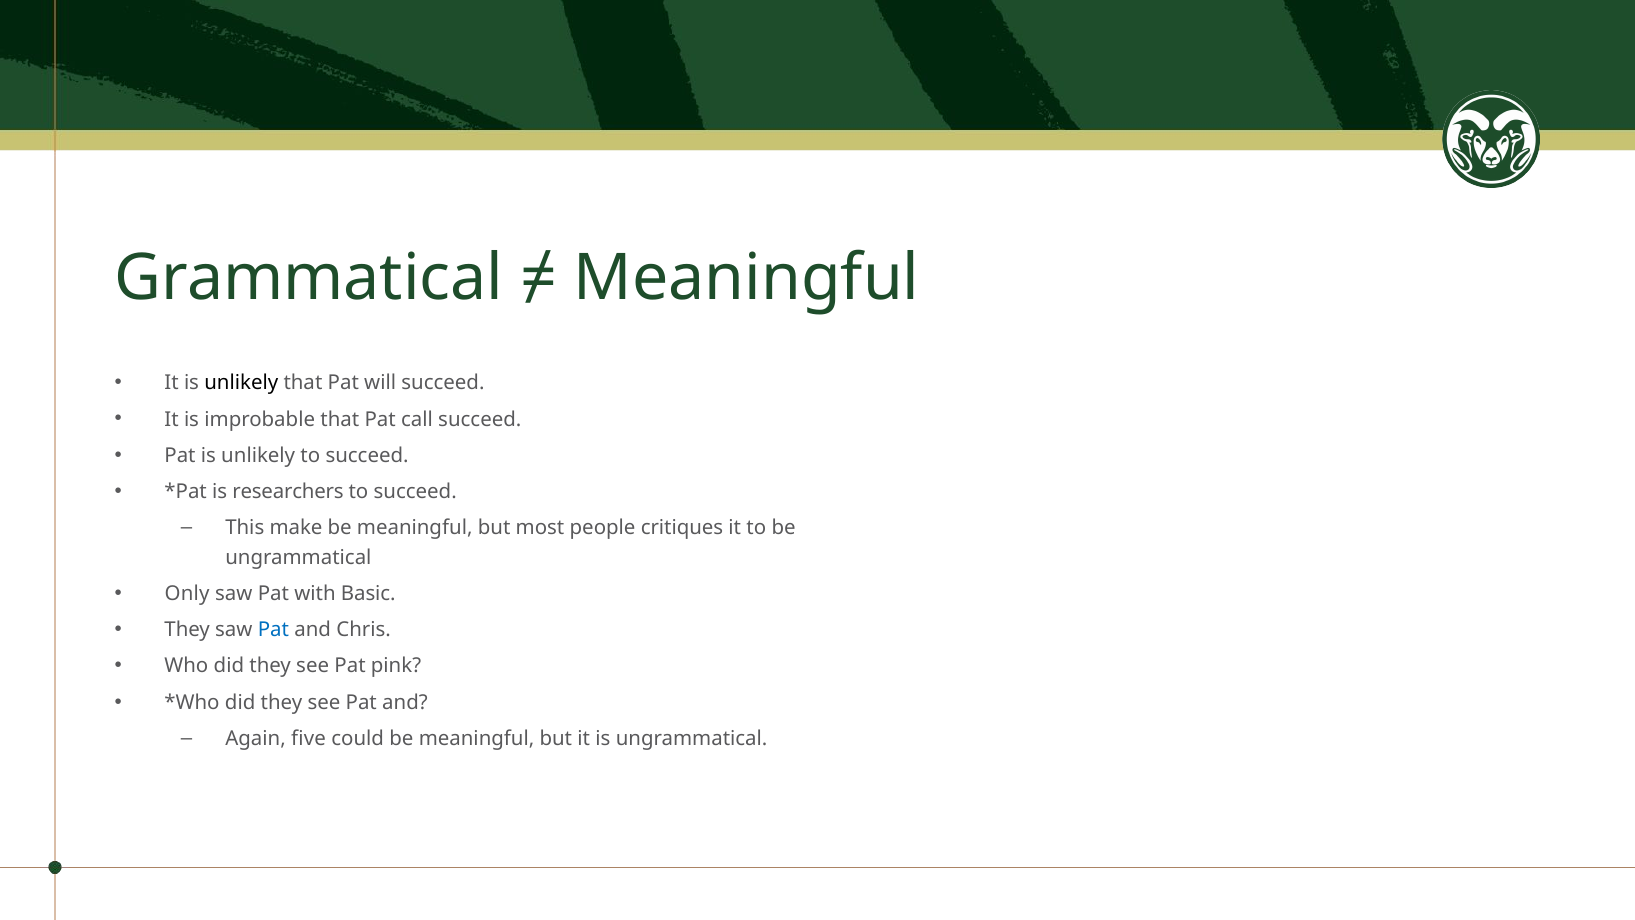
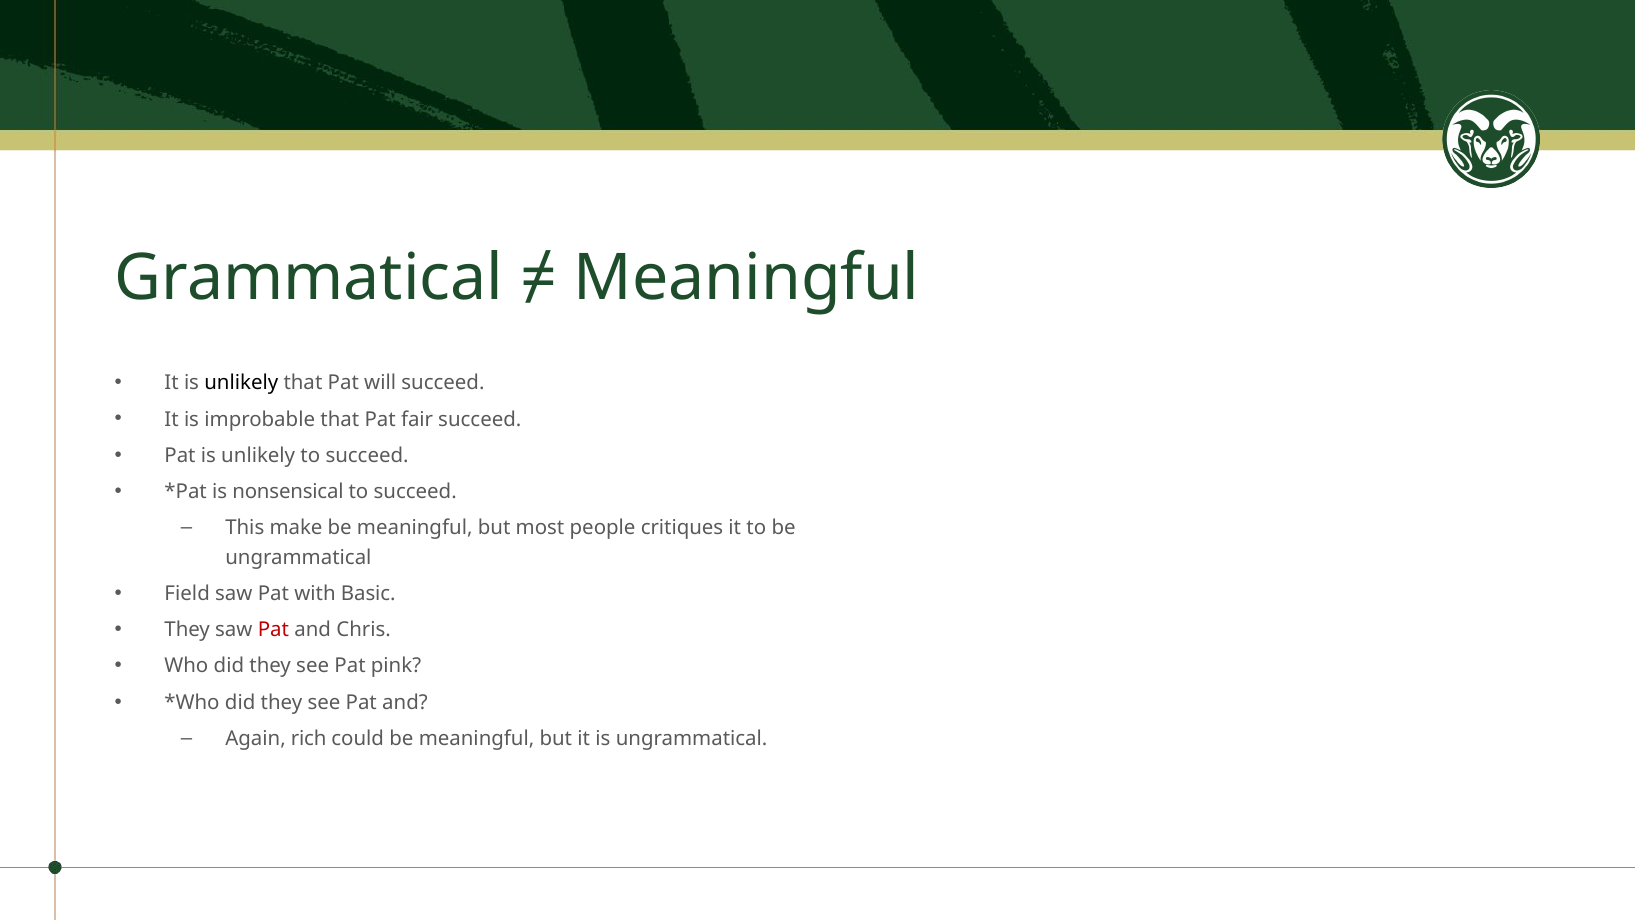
call: call -> fair
researchers: researchers -> nonsensical
Only: Only -> Field
Pat at (273, 630) colour: blue -> red
five: five -> rich
